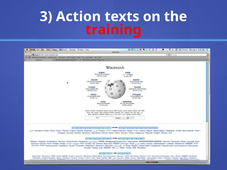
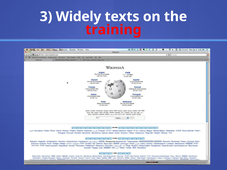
Action: Action -> Widely
